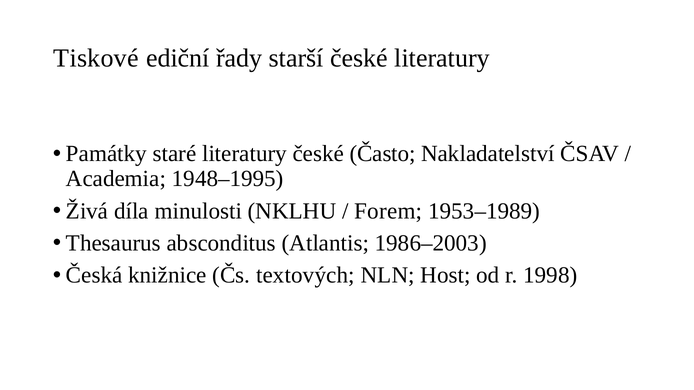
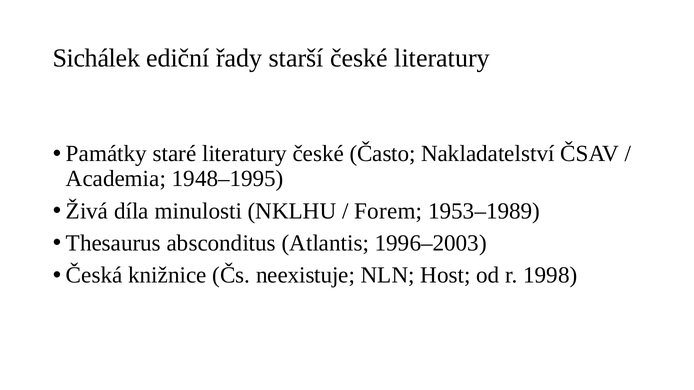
Tiskové: Tiskové -> Sichálek
1986–2003: 1986–2003 -> 1996–2003
textových: textových -> neexistuje
